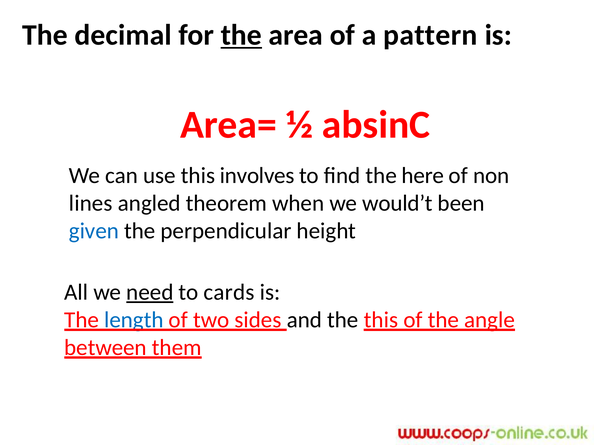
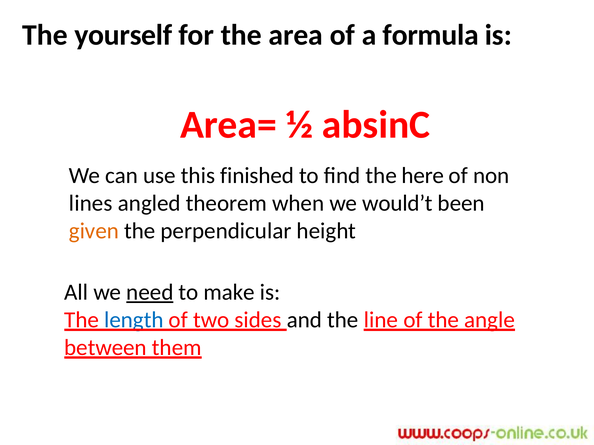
decimal: decimal -> yourself
the at (241, 35) underline: present -> none
pattern: pattern -> formula
involves: involves -> finished
given colour: blue -> orange
cards: cards -> make
the this: this -> line
